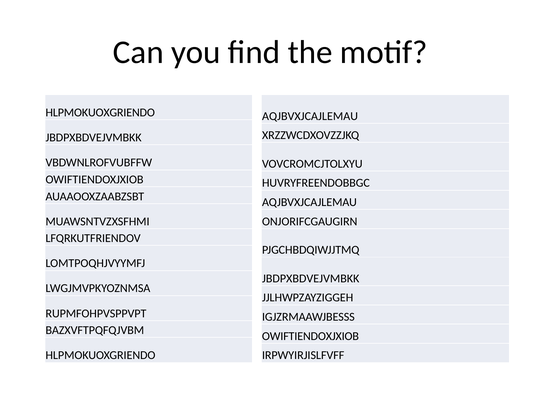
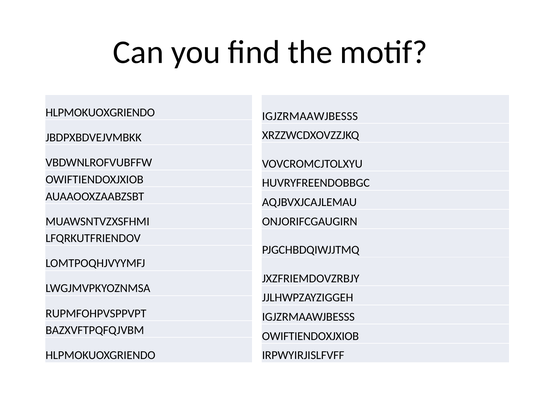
AQJBVXJCAJLEMAU at (310, 116): AQJBVXJCAJLEMAU -> IGJZRMAAWJBESSS
JBDPXBDVEJVMBKK at (311, 278): JBDPXBDVEJVMBKK -> JXZFRIEMDOVZRBJY
